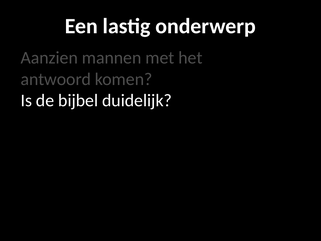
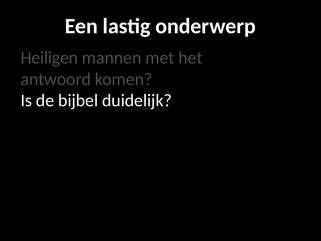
Aanzien: Aanzien -> Heiligen
